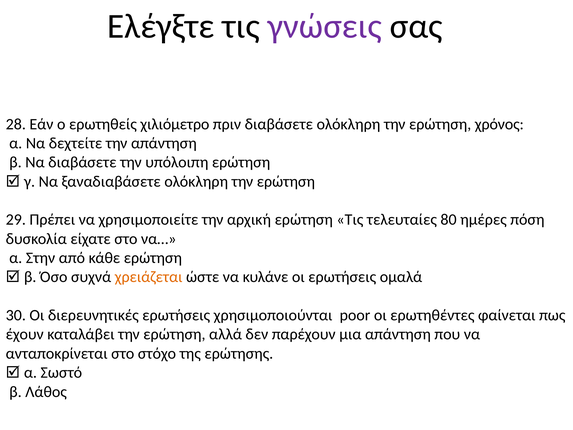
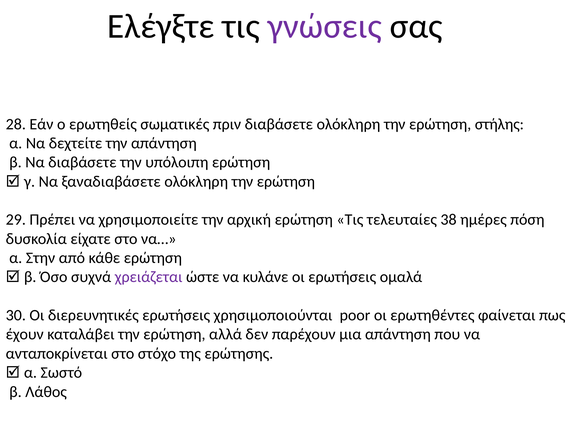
χιλιόμετρο: χιλιόμετρο -> σωματικές
χρόνος: χρόνος -> στήλης
80: 80 -> 38
χρειάζεται colour: orange -> purple
